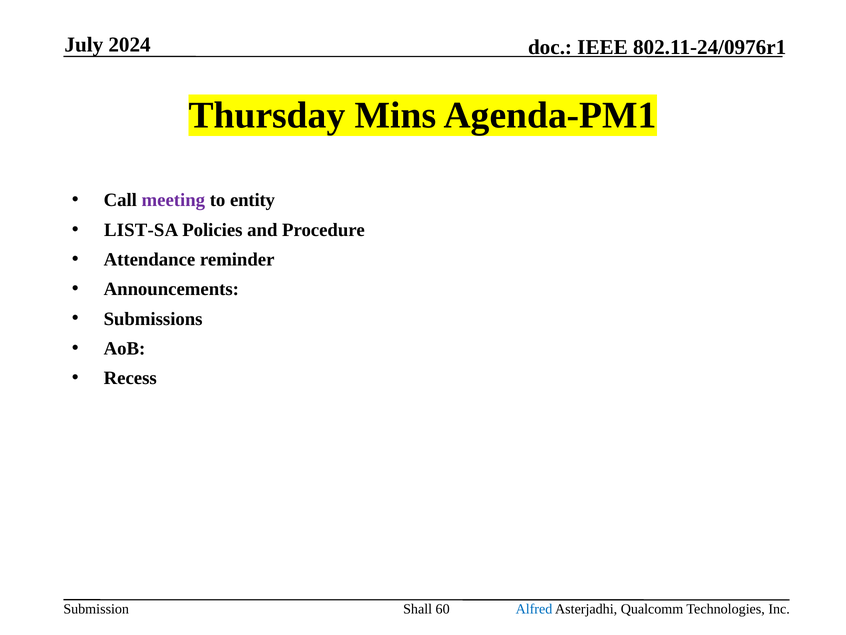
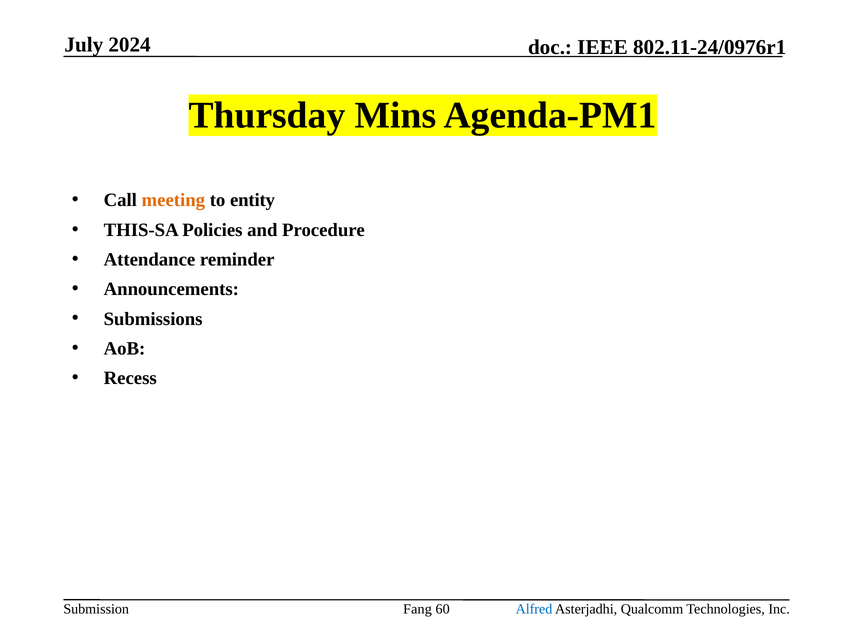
meeting colour: purple -> orange
LIST-SA: LIST-SA -> THIS-SA
Shall: Shall -> Fang
